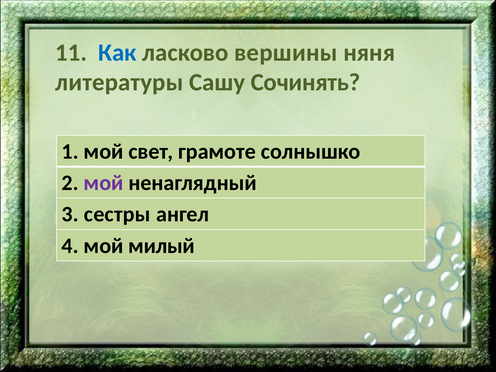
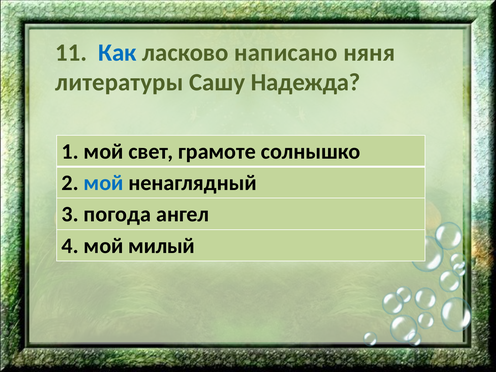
вершины: вершины -> написано
Сочинять: Сочинять -> Надежда
мой at (104, 183) colour: purple -> blue
сестры: сестры -> погода
